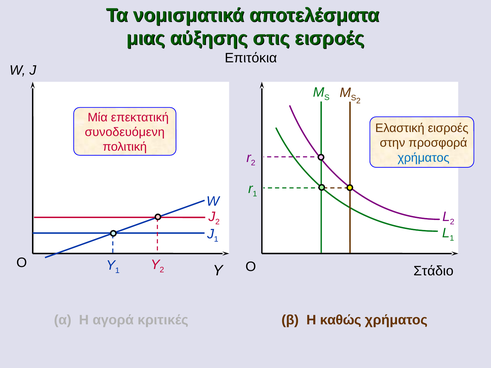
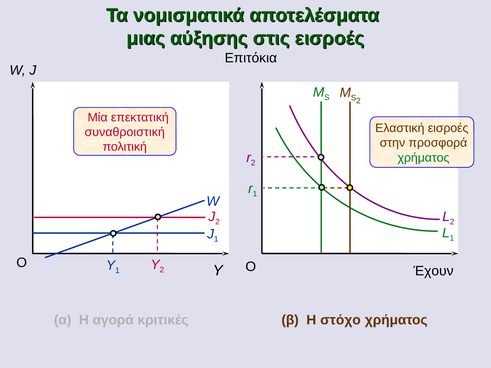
συνοδευόμενη: συνοδευόμενη -> συναθροιστική
χρήματος at (424, 158) colour: blue -> green
Στάδιο: Στάδιο -> Έχουν
καθώς: καθώς -> στόχο
